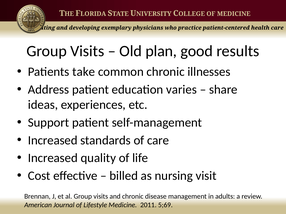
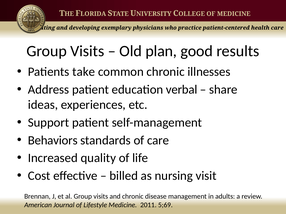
varies: varies -> verbal
Increased at (53, 141): Increased -> Behaviors
